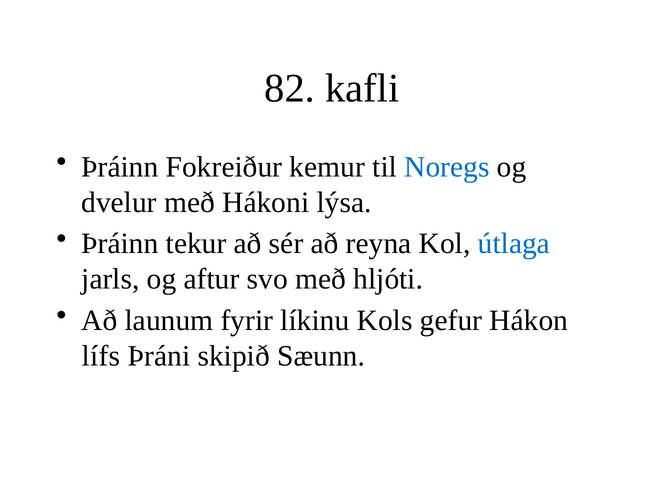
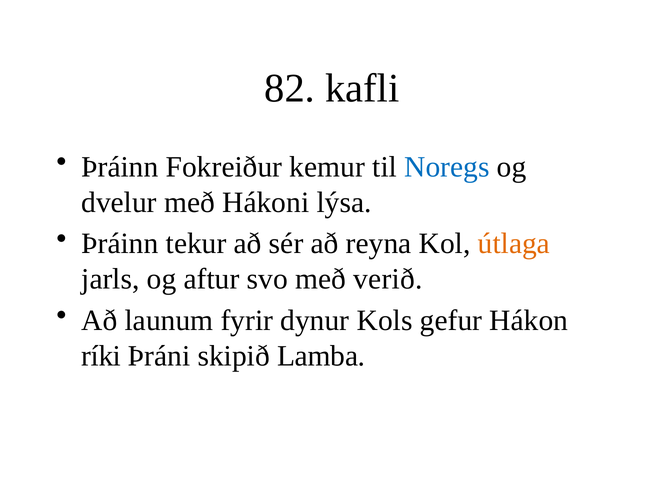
útlaga colour: blue -> orange
hljóti: hljóti -> verið
líkinu: líkinu -> dynur
lífs: lífs -> ríki
Sæunn: Sæunn -> Lamba
